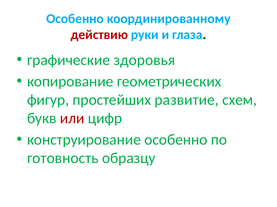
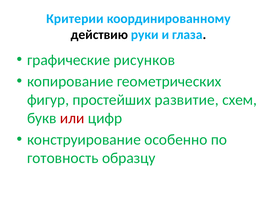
Особенно at (75, 19): Особенно -> Критерии
действию colour: red -> black
здоровья: здоровья -> рисунков
